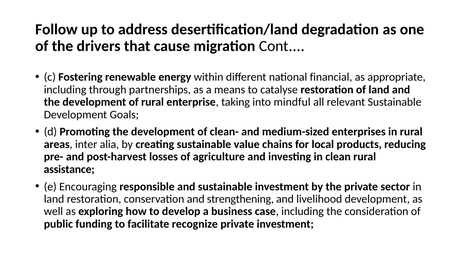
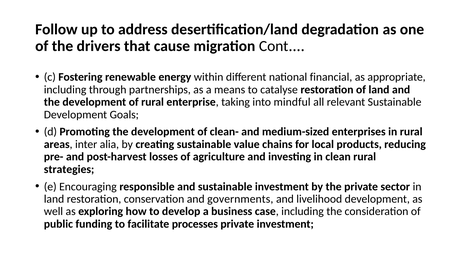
assistance: assistance -> strategies
strengthening: strengthening -> governments
recognize: recognize -> processes
